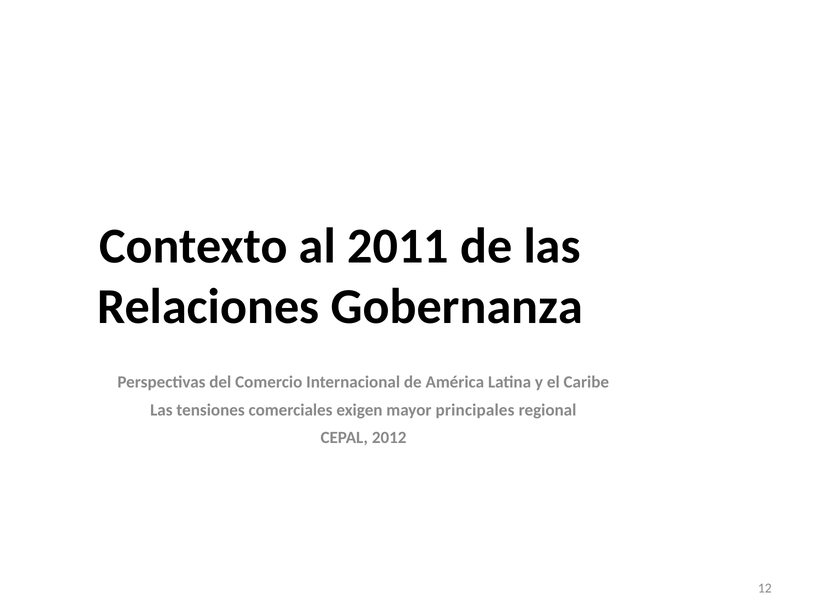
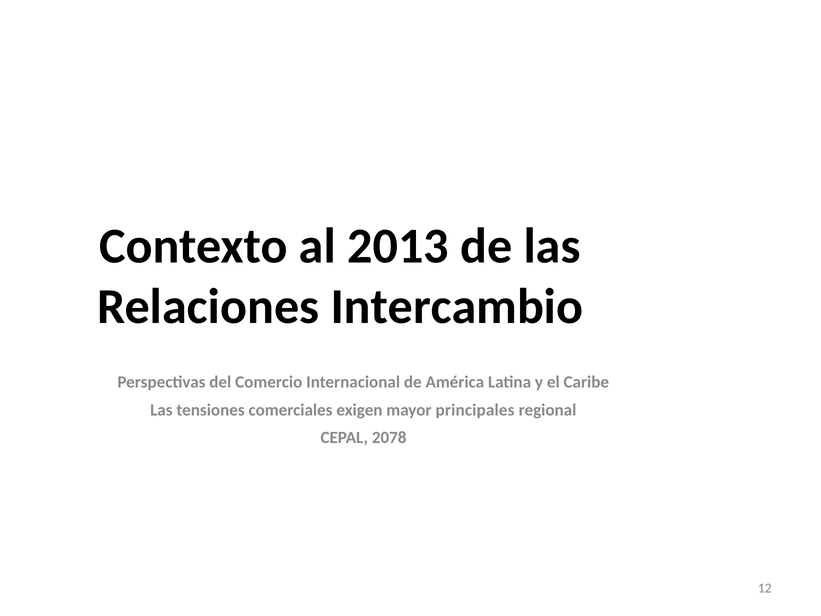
2011: 2011 -> 2013
Gobernanza: Gobernanza -> Intercambio
2012: 2012 -> 2078
